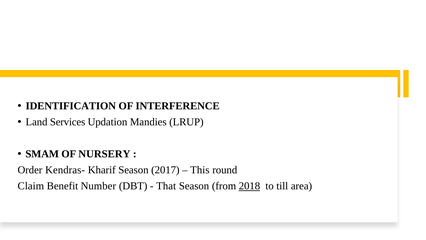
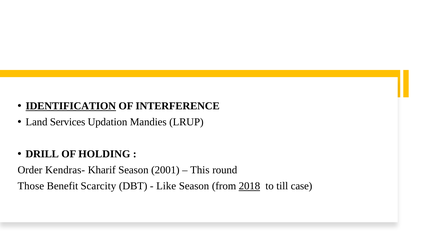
IDENTIFICATION underline: none -> present
SMAM: SMAM -> DRILL
NURSERY: NURSERY -> HOLDING
2017: 2017 -> 2001
Claim: Claim -> Those
Number: Number -> Scarcity
That: That -> Like
area: area -> case
